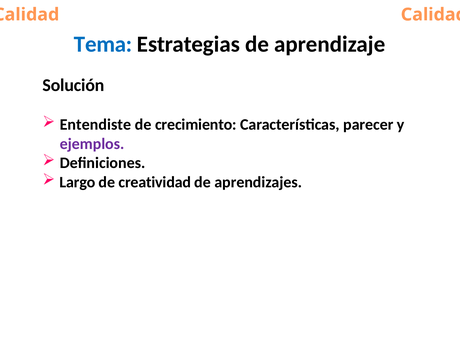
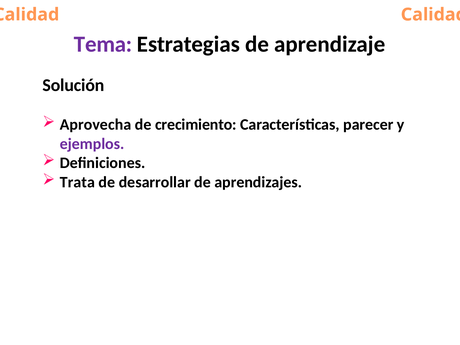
Tema colour: blue -> purple
Entendiste: Entendiste -> Aprovecha
Largo: Largo -> Trata
creatividad: creatividad -> desarrollar
